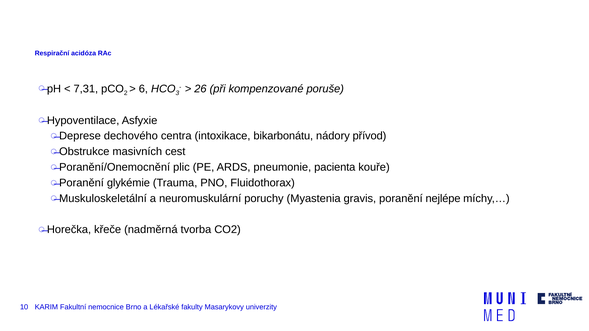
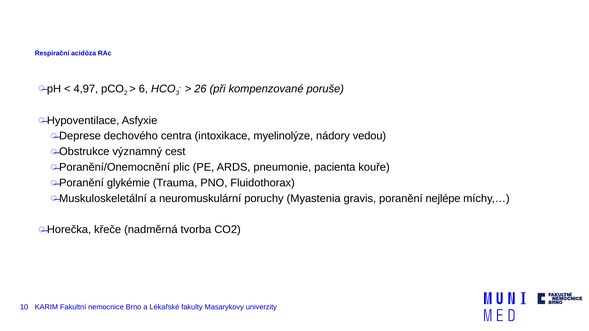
7,31: 7,31 -> 4,97
bikarbonátu: bikarbonátu -> myelinolýze
přívod: přívod -> vedou
masivních: masivních -> významný
